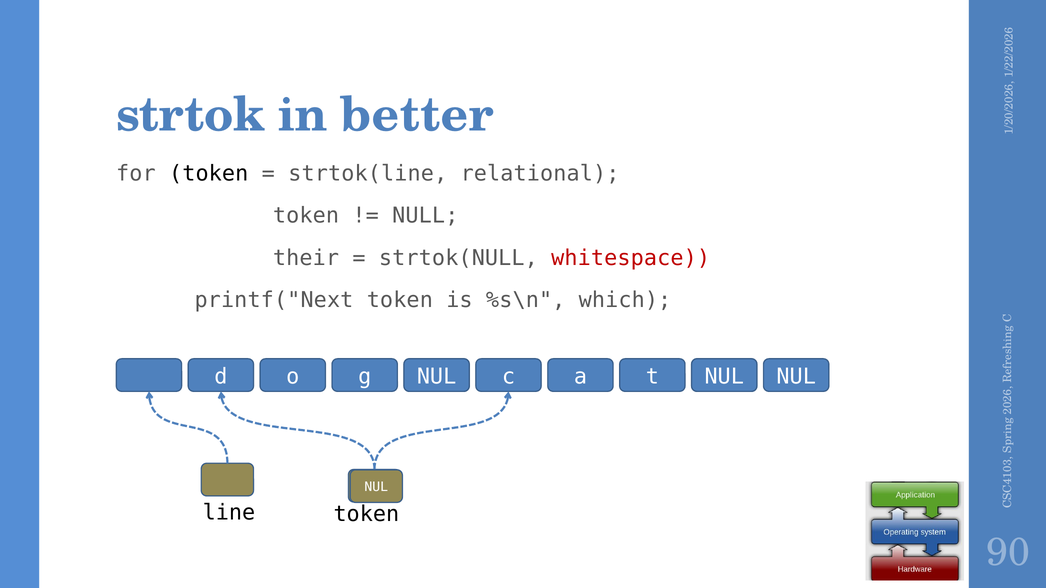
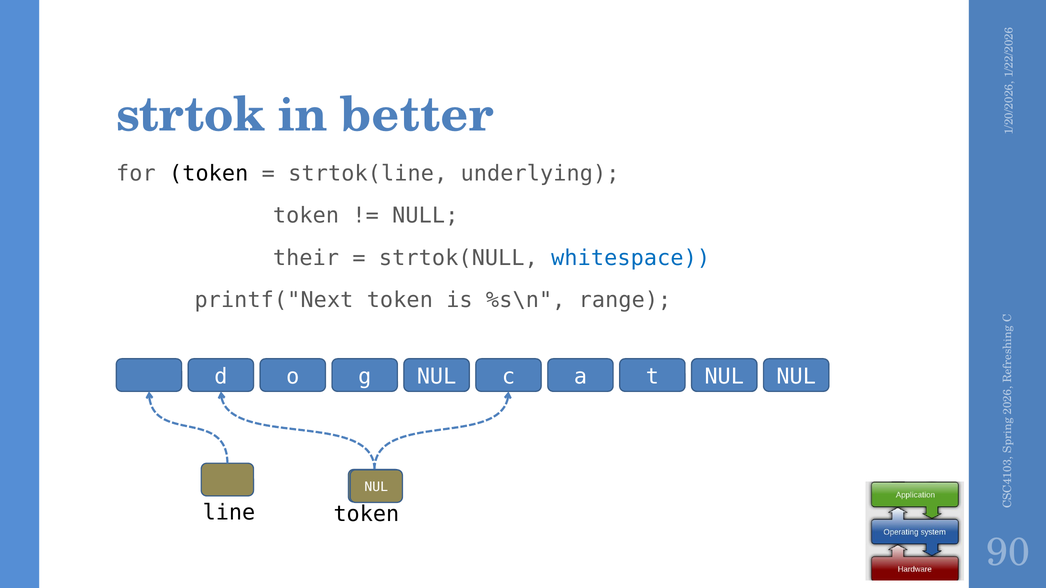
relational: relational -> underlying
whitespace colour: red -> blue
which: which -> range
